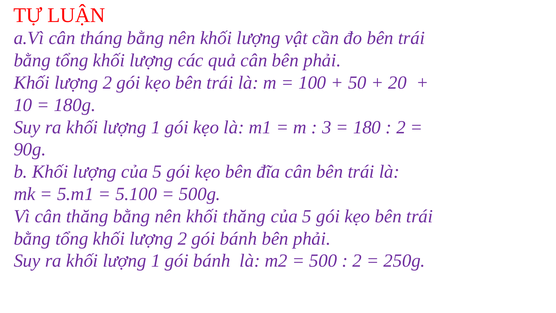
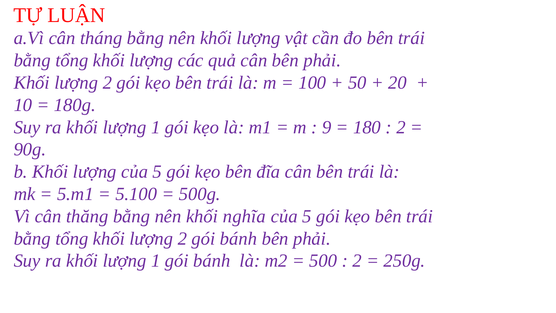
3: 3 -> 9
khối thăng: thăng -> nghĩa
